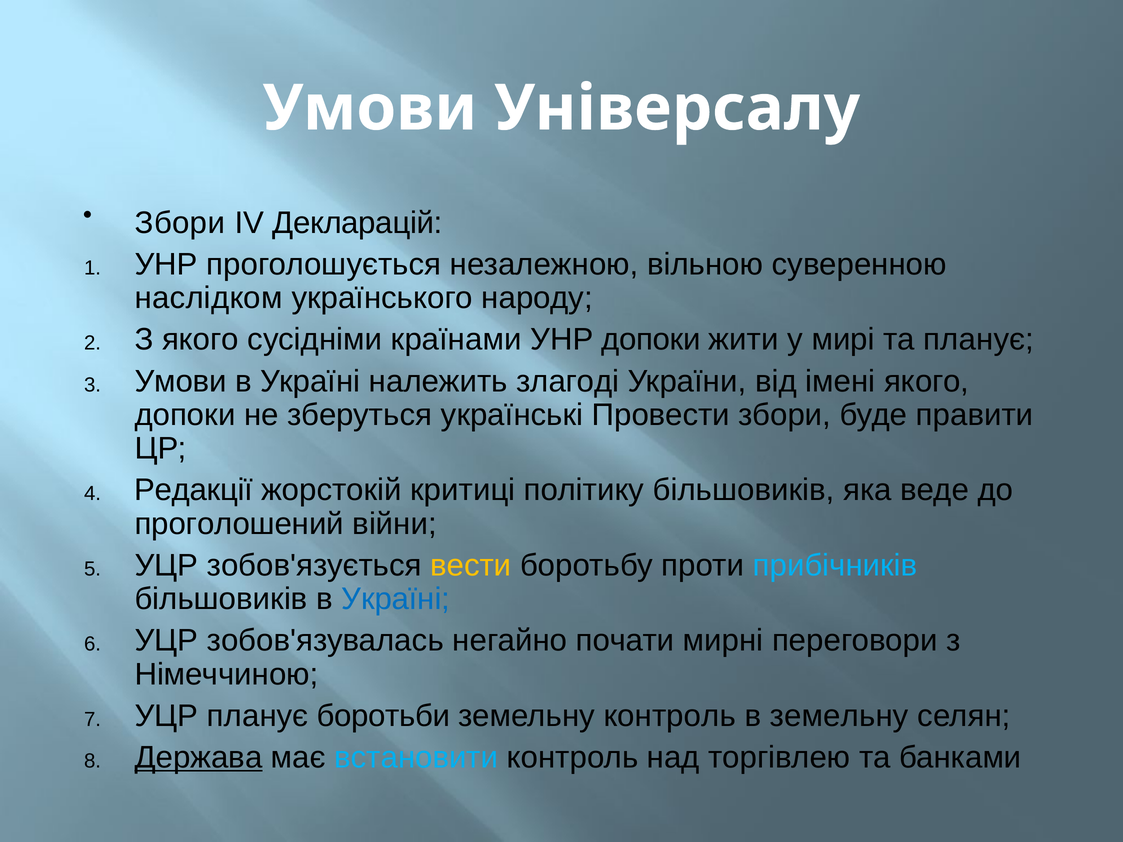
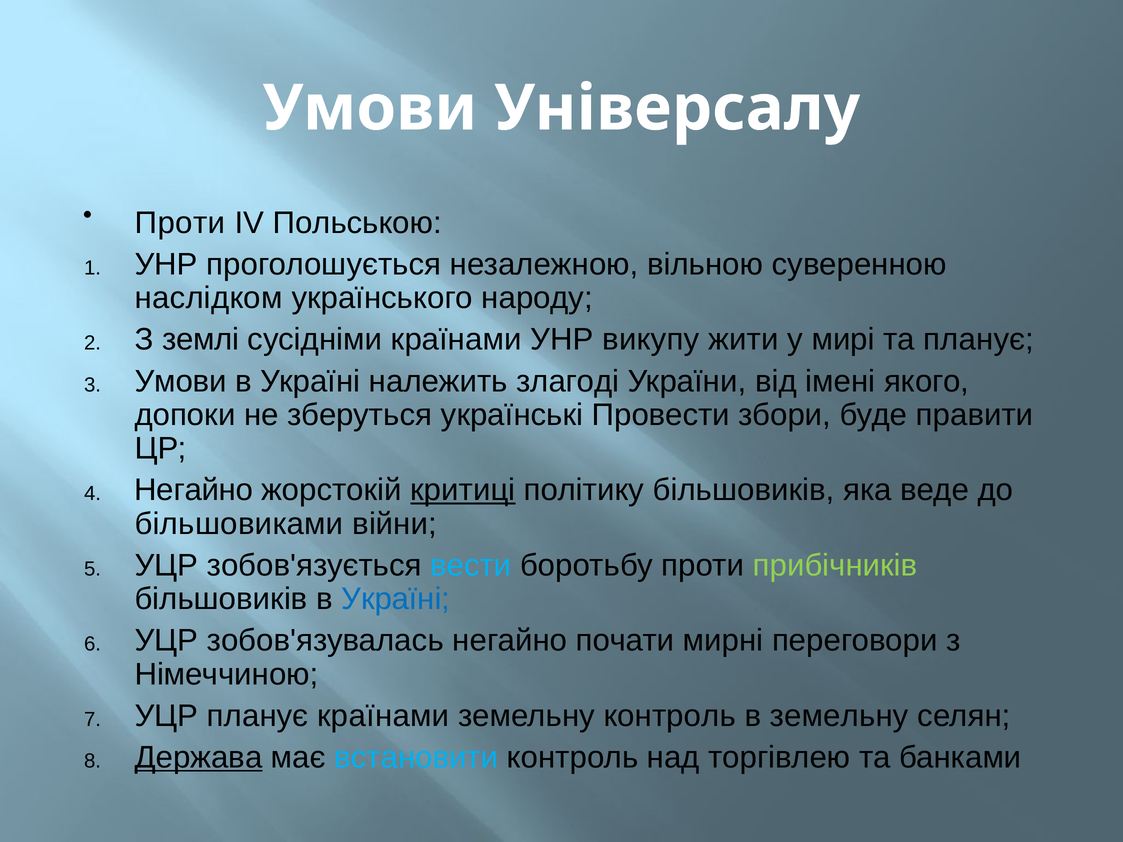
Збори at (180, 223): Збори -> Проти
Декларацій: Декларацій -> Польською
З якого: якого -> землі
УНР допоки: допоки -> викупу
Редакції at (194, 490): Редакції -> Негайно
критиці underline: none -> present
проголошений: проголошений -> більшовиками
вести colour: yellow -> light blue
прибічників colour: light blue -> light green
планує боротьби: боротьби -> країнами
